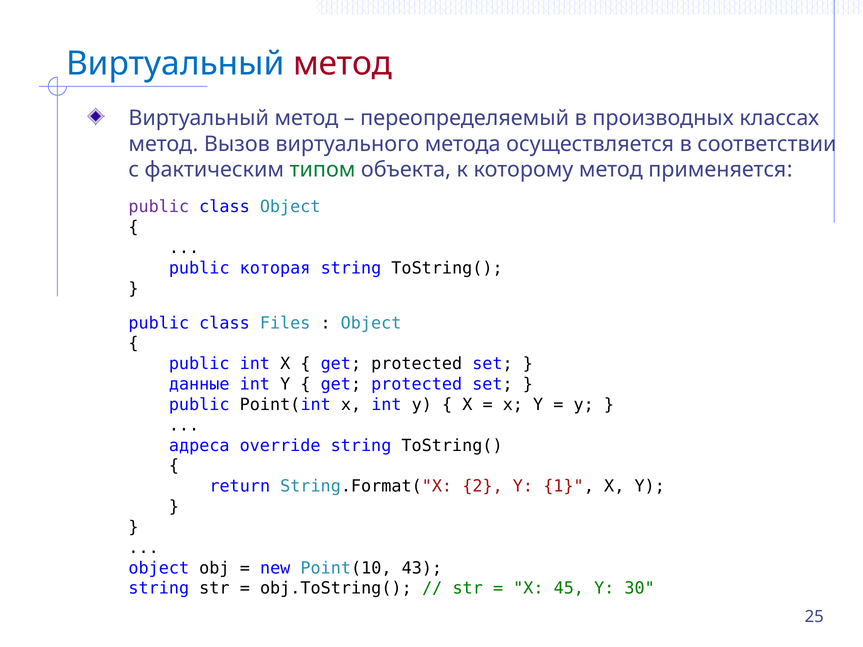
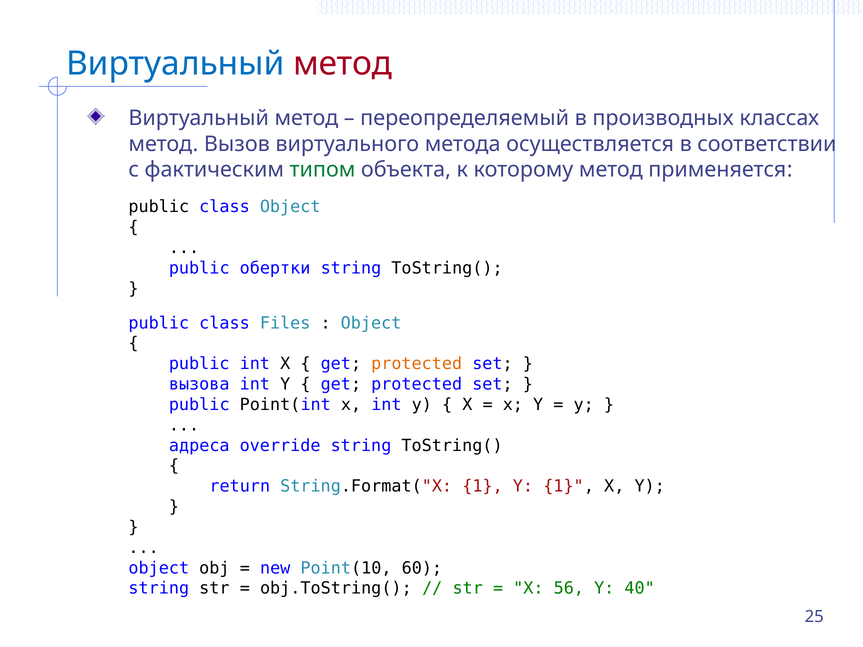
public at (159, 207) colour: purple -> black
которая: которая -> обертки
protected at (417, 364) colour: black -> orange
данные: данные -> вызова
String.Format("X 2: 2 -> 1
43: 43 -> 60
45: 45 -> 56
30: 30 -> 40
